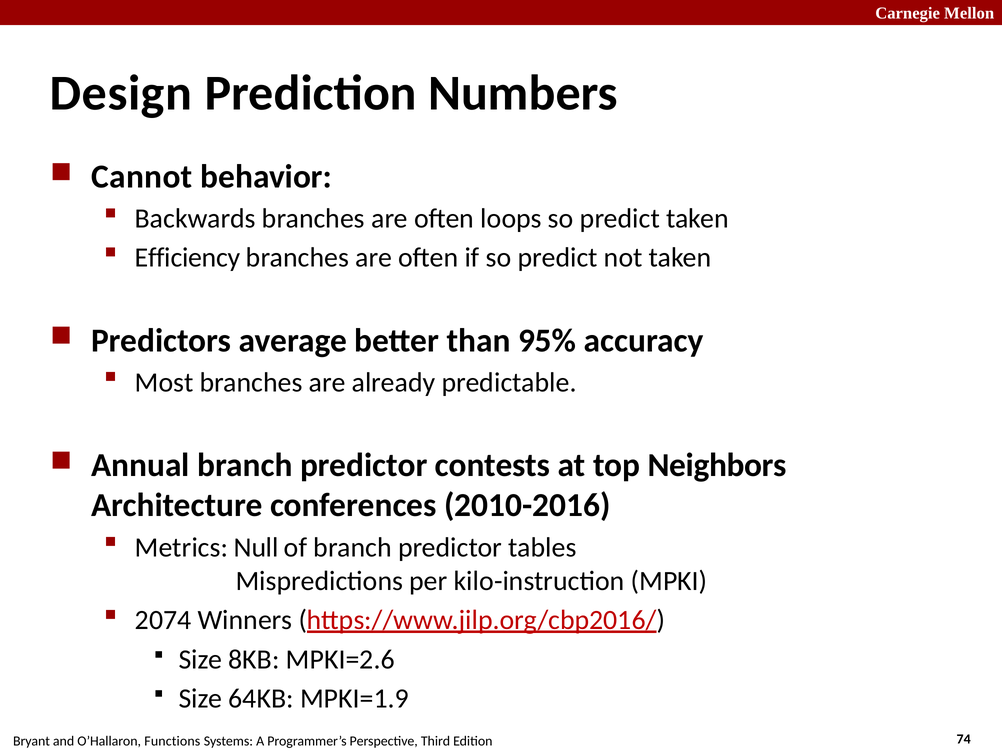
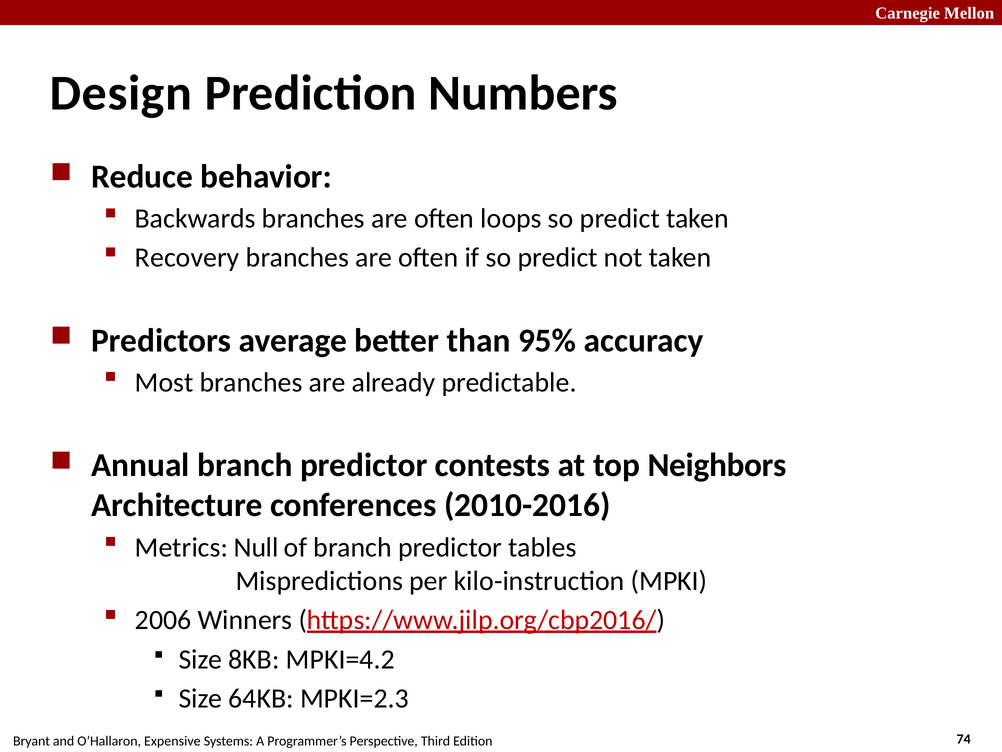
Cannot: Cannot -> Reduce
Efficiency: Efficiency -> Recovery
2074: 2074 -> 2006
MPKI=2.6: MPKI=2.6 -> MPKI=4.2
MPKI=1.9: MPKI=1.9 -> MPKI=2.3
Functions: Functions -> Expensive
